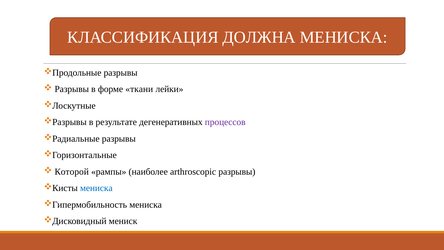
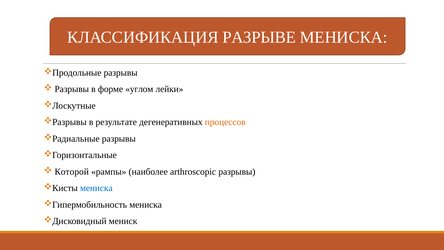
ДОЛЖНА: ДОЛЖНА -> РАЗРЫВЕ
ткани: ткани -> углом
процессов colour: purple -> orange
